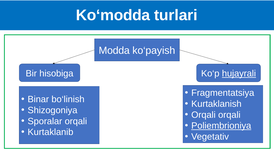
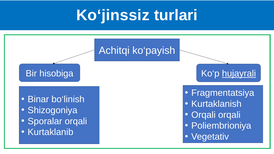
Ko‘modda: Ko‘modda -> Ko‘jinssiz
Modda: Modda -> Achitqi
Poliembrioniya underline: present -> none
